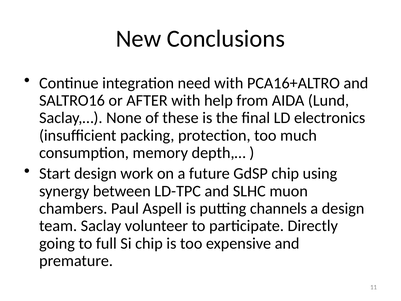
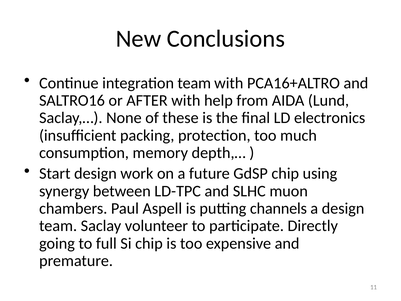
integration need: need -> team
